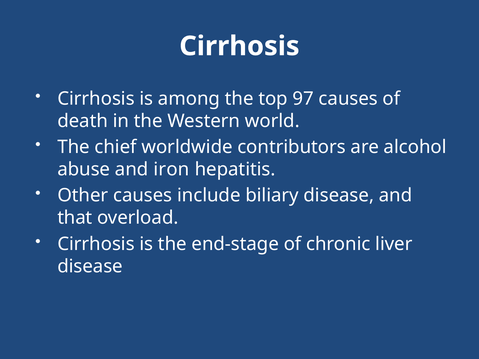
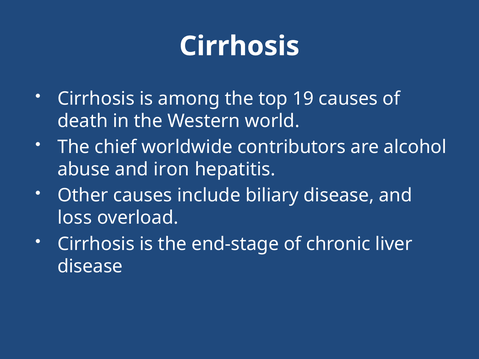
97: 97 -> 19
that: that -> loss
